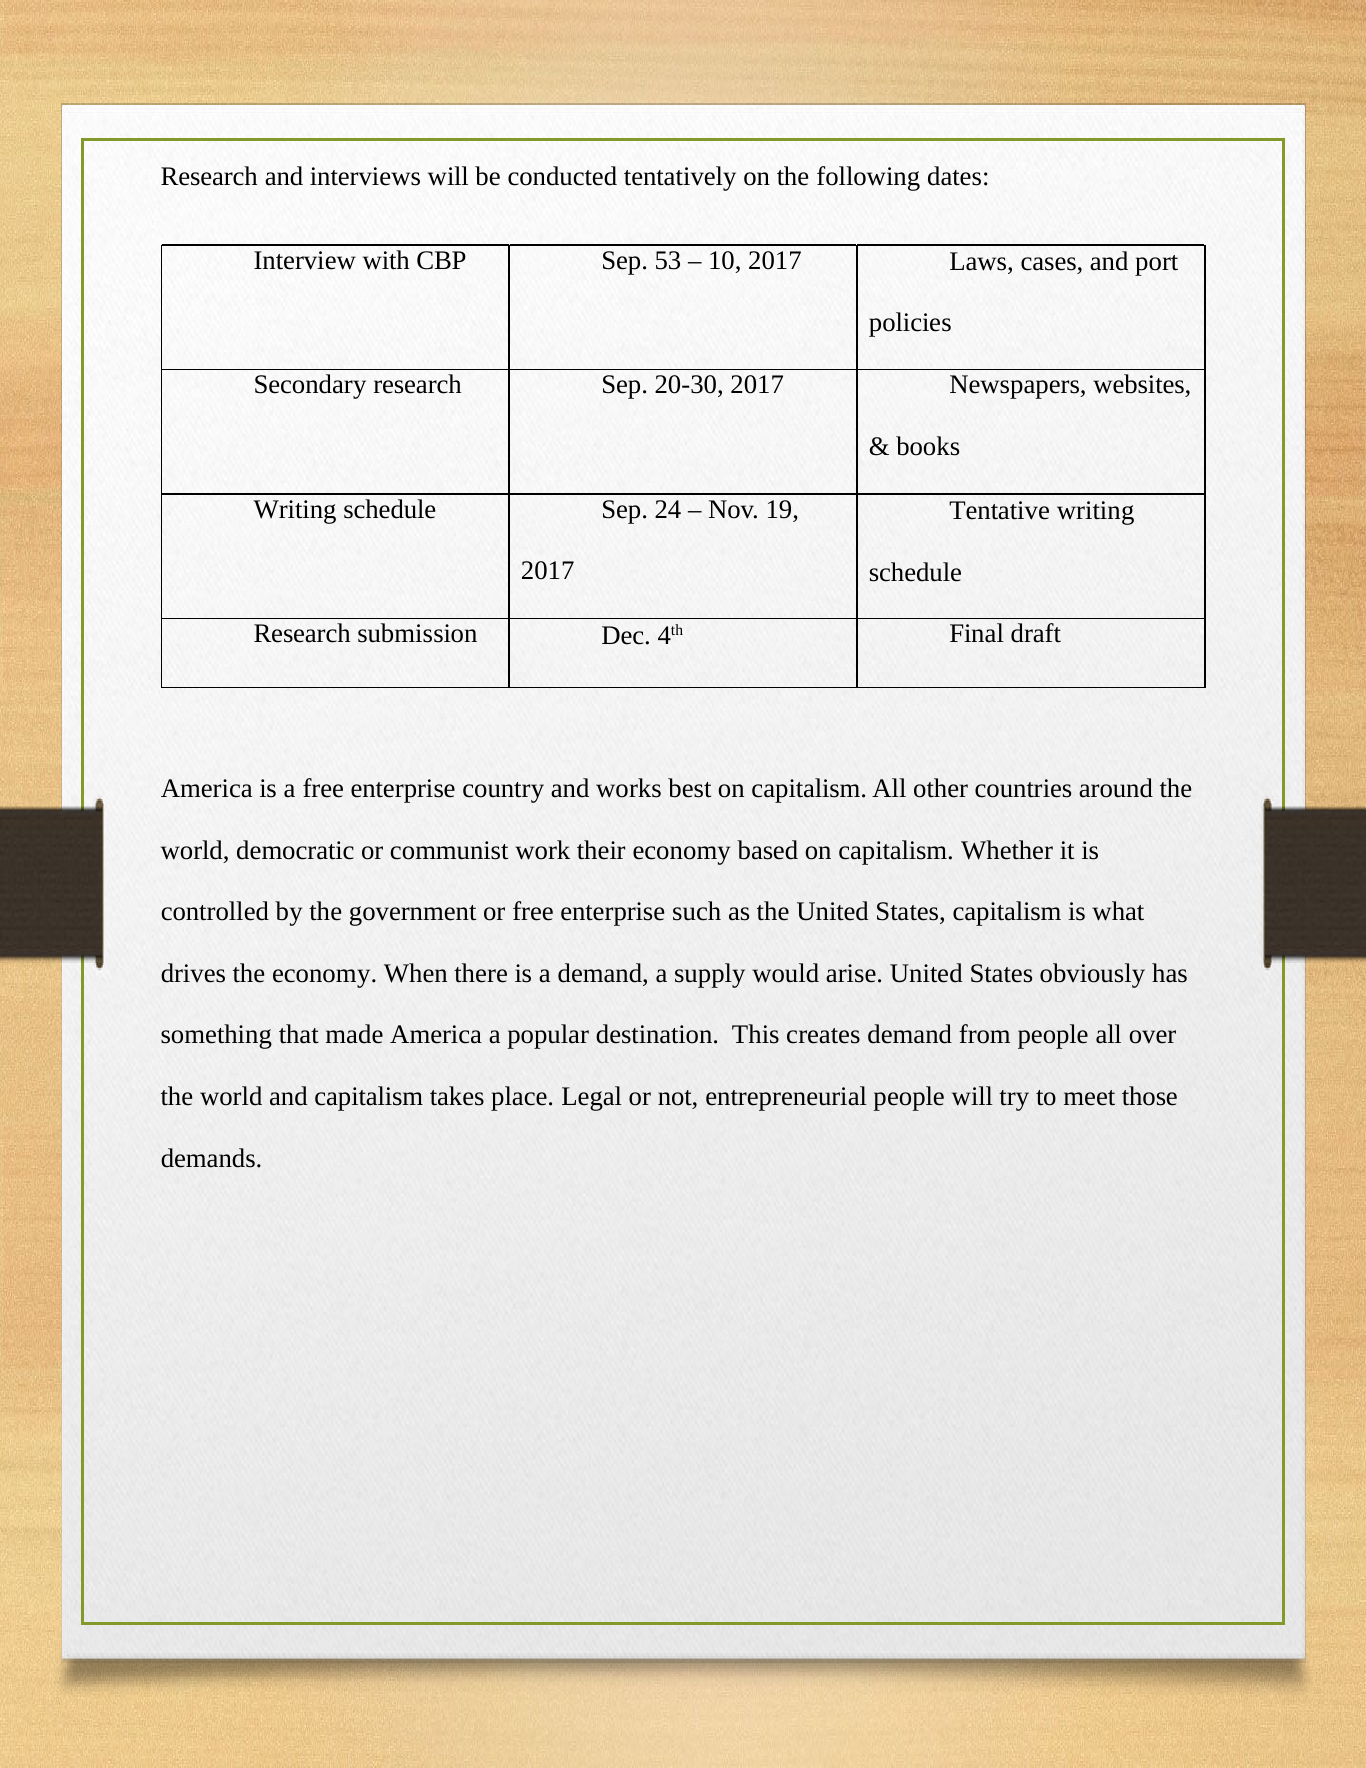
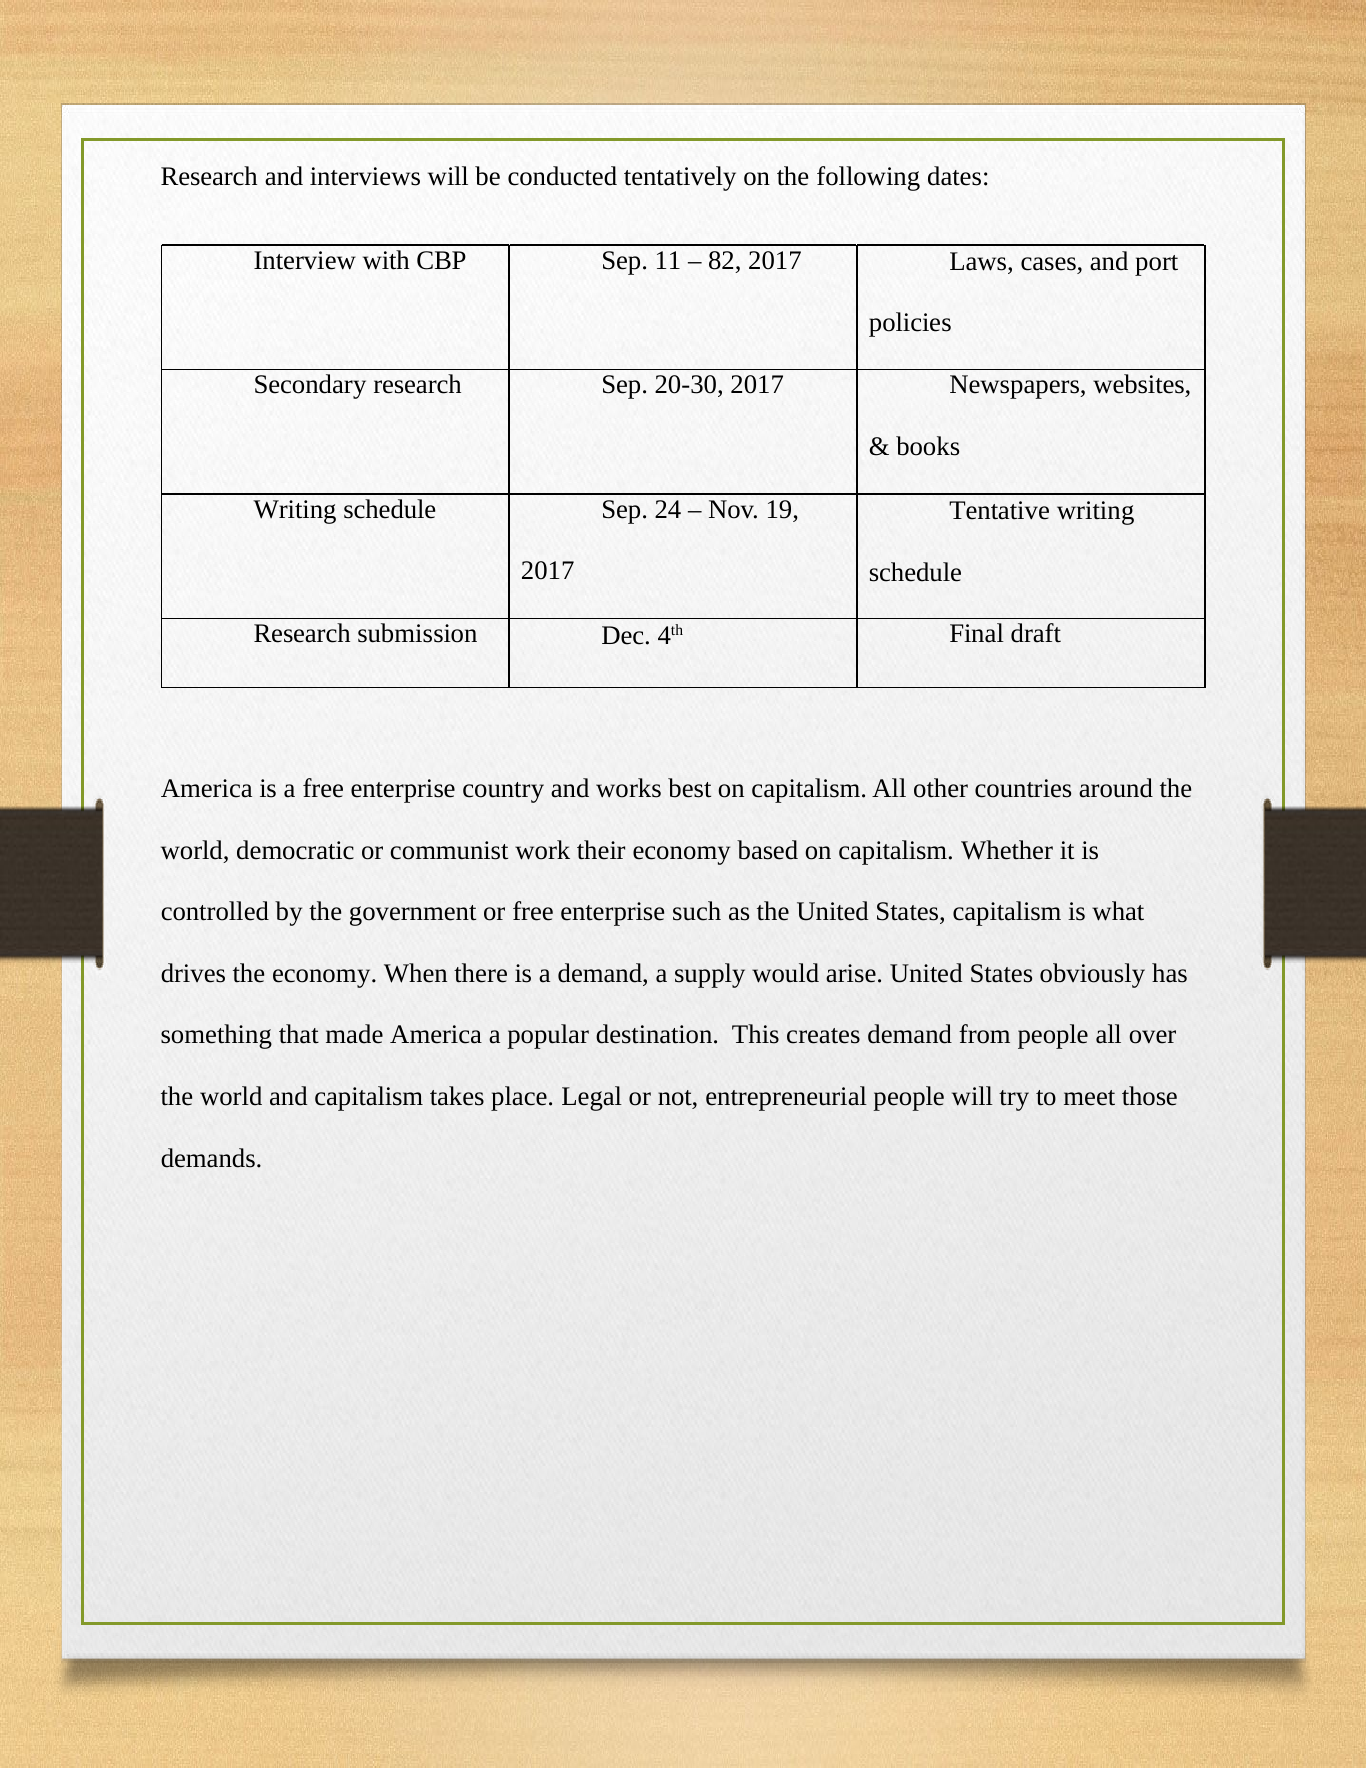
53: 53 -> 11
10: 10 -> 82
